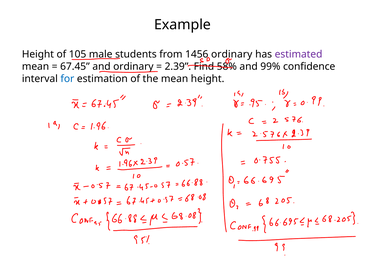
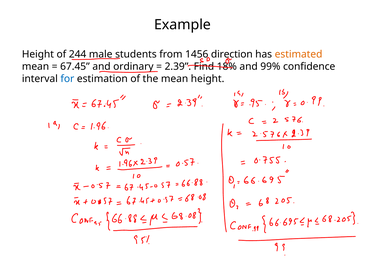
105: 105 -> 244
1456 ordinary: ordinary -> direction
estimated colour: purple -> orange
58%: 58% -> 18%
